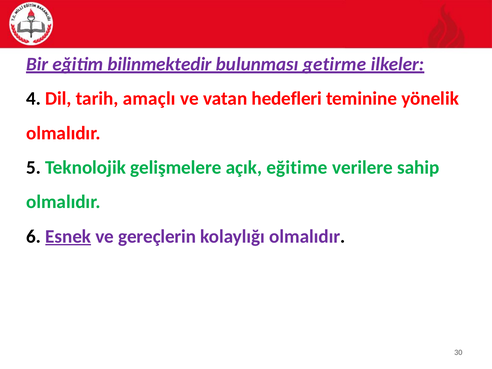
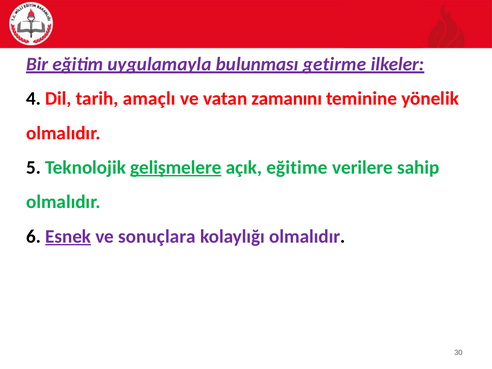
bilinmektedir: bilinmektedir -> uygulamayla
hedefleri: hedefleri -> zamanını
gelişmelere underline: none -> present
gereçlerin: gereçlerin -> sonuçlara
